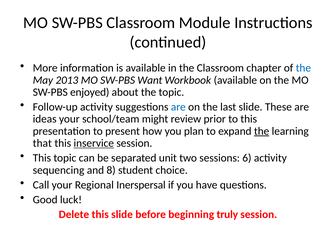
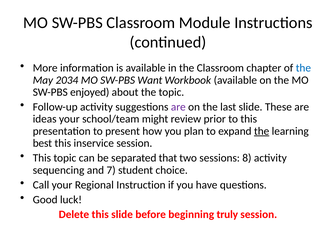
2013: 2013 -> 2034
are at (178, 107) colour: blue -> purple
that: that -> best
inservice underline: present -> none
unit: unit -> that
6: 6 -> 8
8: 8 -> 7
Inerspersal: Inerspersal -> Instruction
